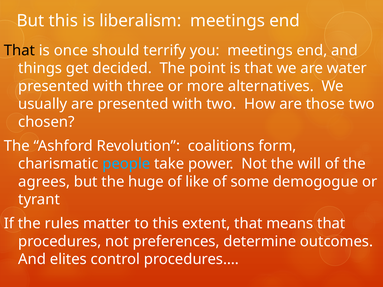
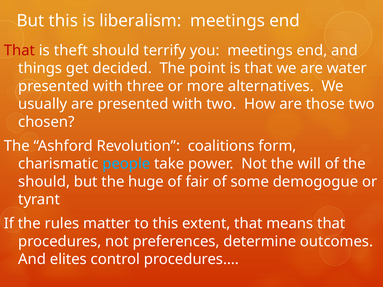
That at (19, 50) colour: black -> red
once: once -> theft
agrees at (44, 182): agrees -> should
like: like -> fair
